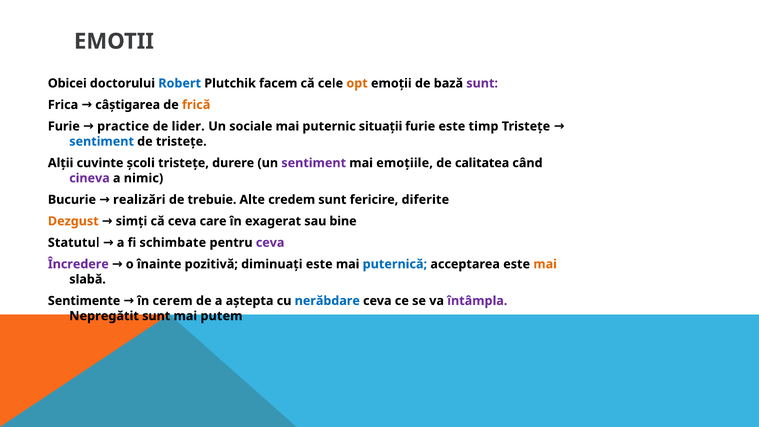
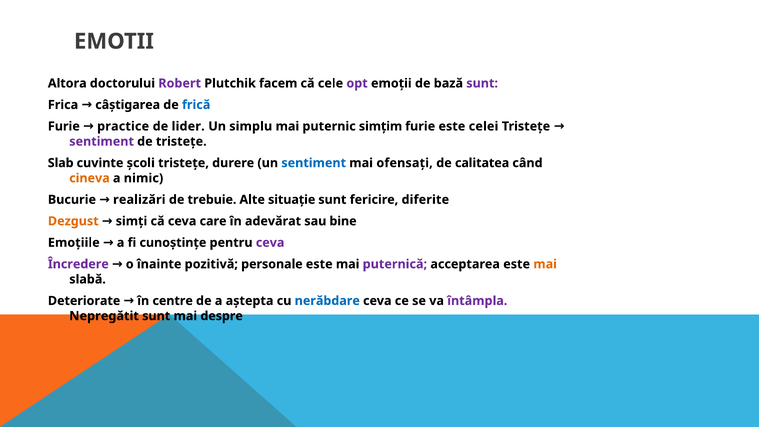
Obicei: Obicei -> Altora
Robert colour: blue -> purple
opt colour: orange -> purple
frică colour: orange -> blue
sociale: sociale -> simplu
situații: situații -> simțim
timp: timp -> celei
sentiment at (102, 141) colour: blue -> purple
Alții: Alții -> Slab
sentiment at (314, 163) colour: purple -> blue
emoțiile: emoțiile -> ofensați
cineva colour: purple -> orange
credem: credem -> situație
exagerat: exagerat -> adevărat
Statutul: Statutul -> Emoțiile
schimbate: schimbate -> cunoștințe
diminuați: diminuați -> personale
puternică colour: blue -> purple
Sentimente: Sentimente -> Deteriorate
cerem: cerem -> centre
putem: putem -> despre
